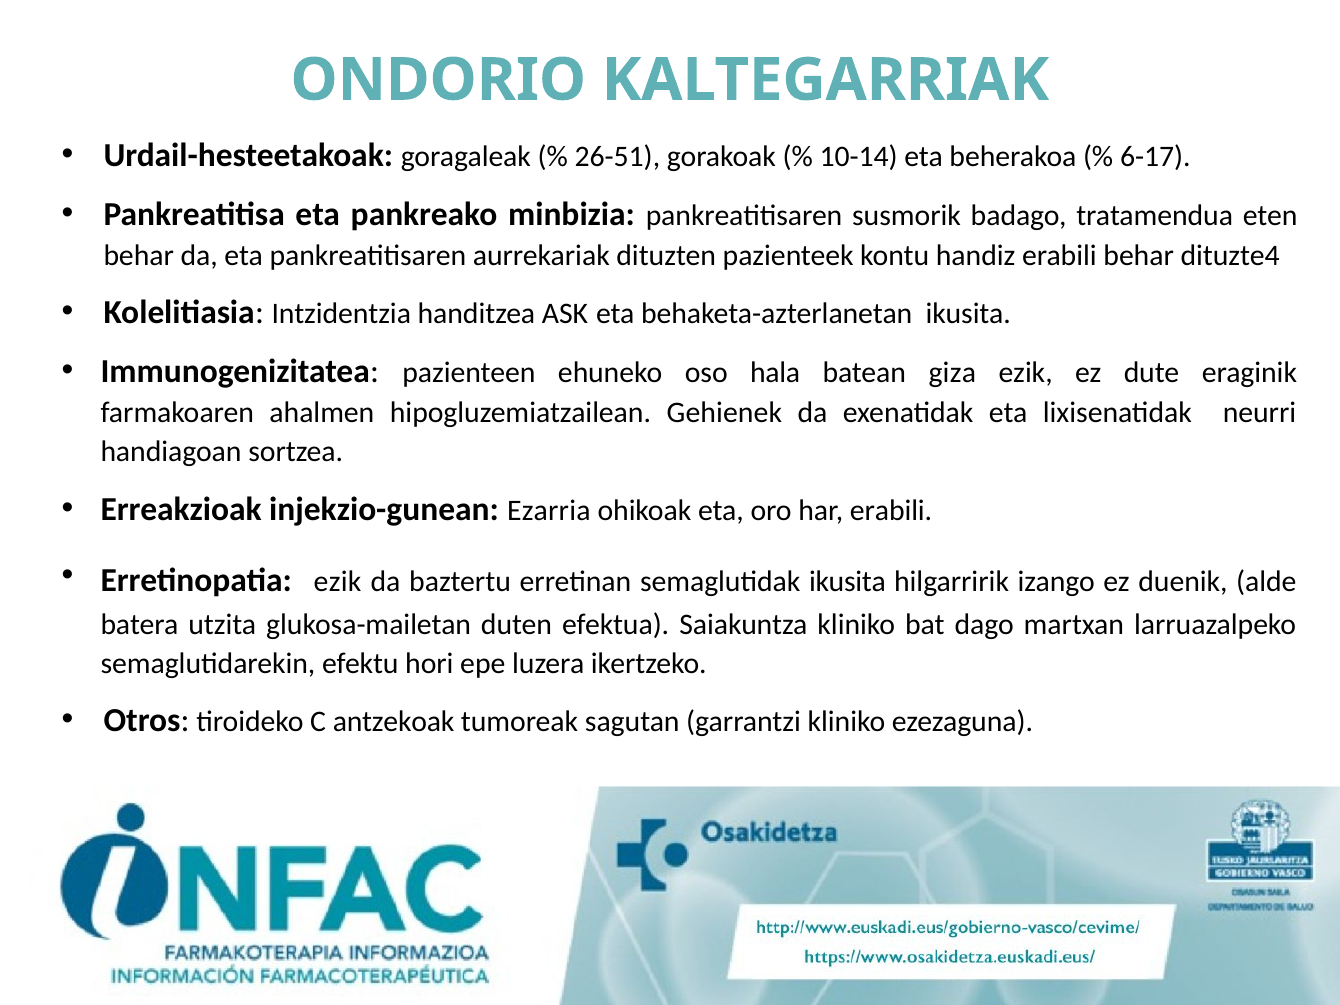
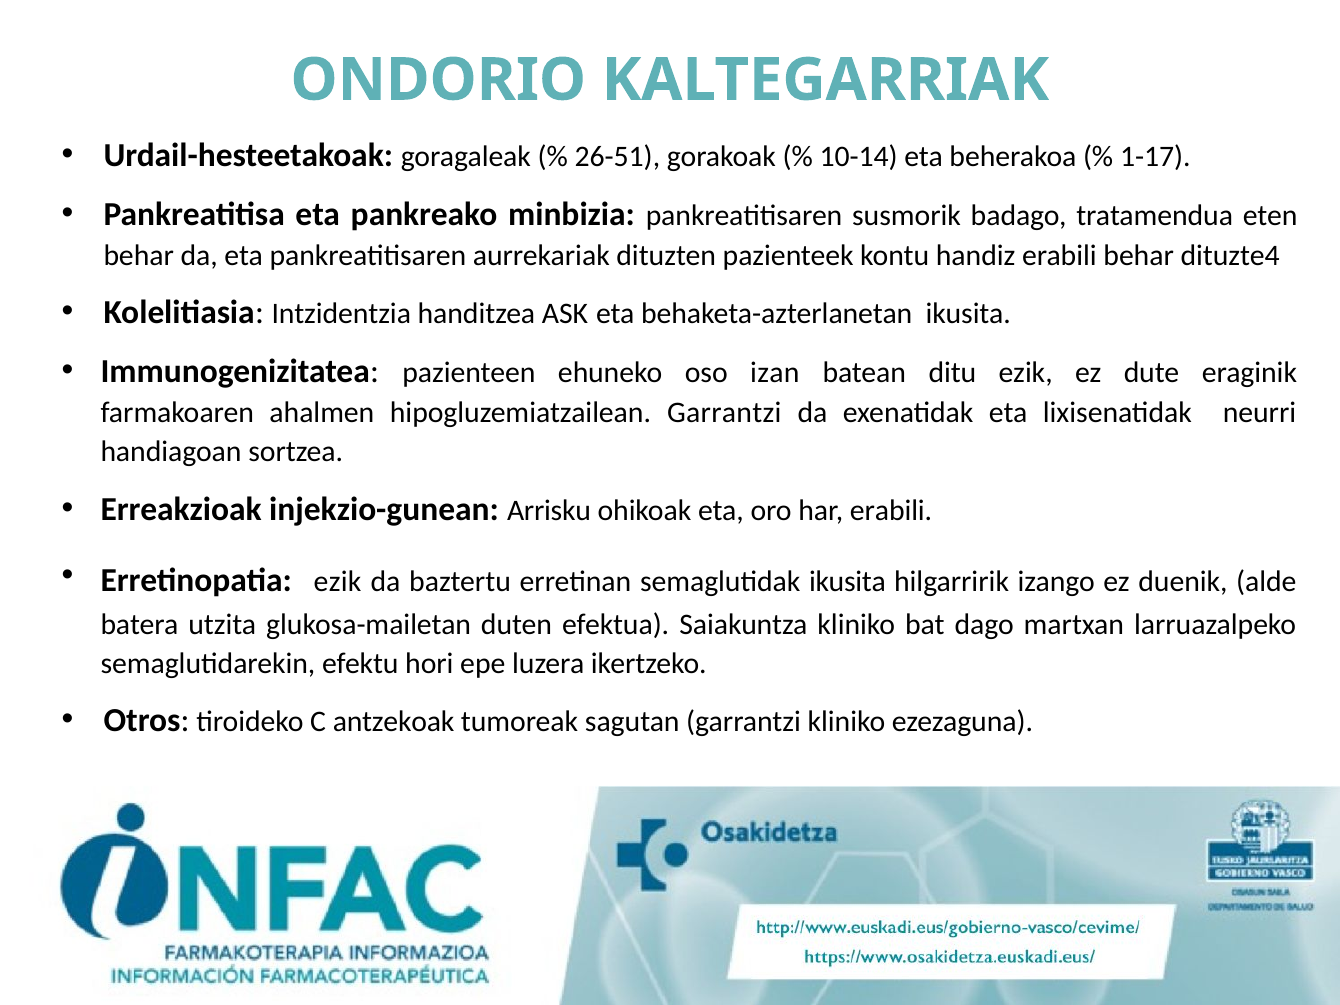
6-17: 6-17 -> 1-17
hala: hala -> izan
giza: giza -> ditu
hipogluzemiatzailean Gehienek: Gehienek -> Garrantzi
Ezarria: Ezarria -> Arrisku
